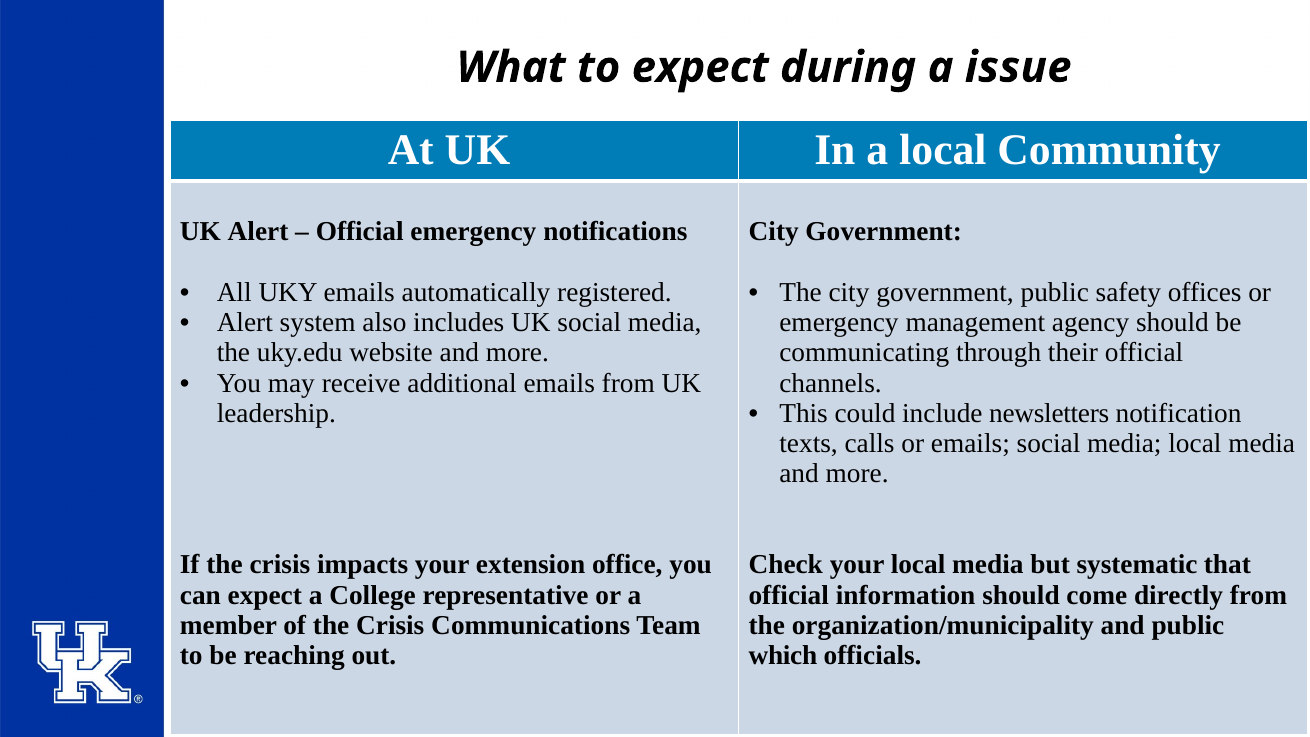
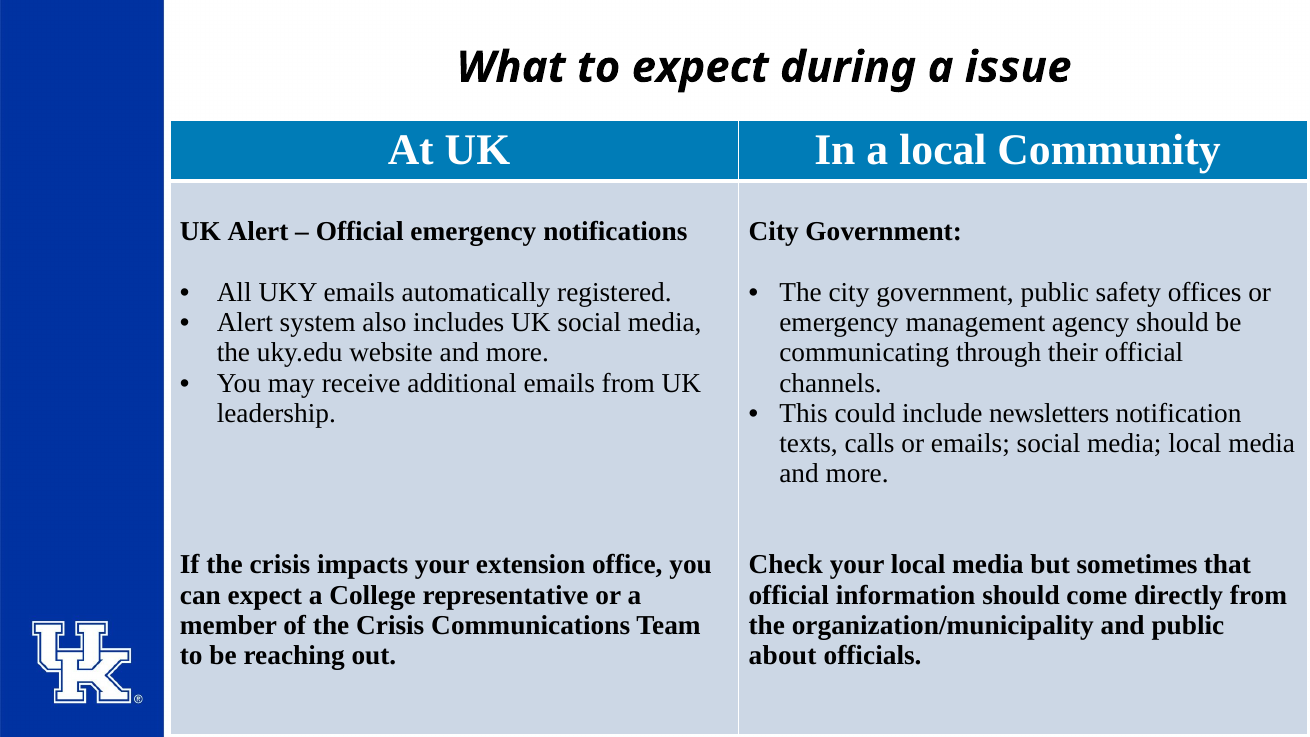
systematic: systematic -> sometimes
which: which -> about
